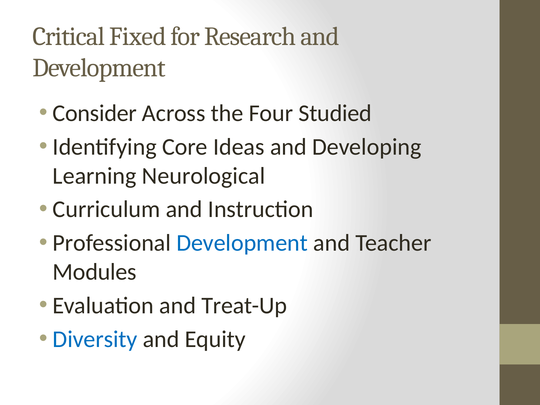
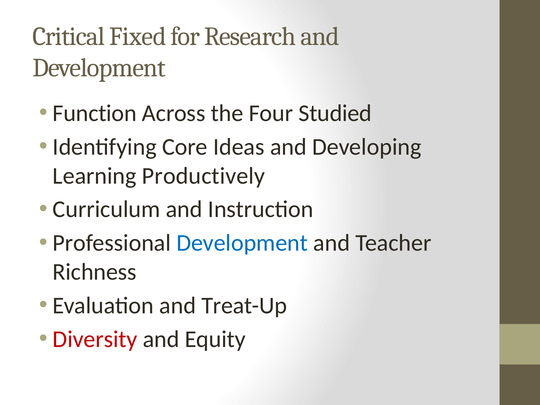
Consider: Consider -> Function
Neurological: Neurological -> Productively
Modules: Modules -> Richness
Diversity colour: blue -> red
